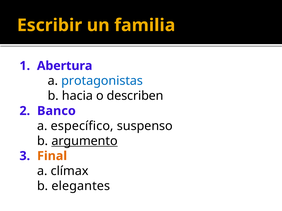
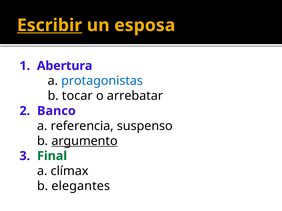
Escribir underline: none -> present
familia: familia -> esposa
hacia: hacia -> tocar
describen: describen -> arrebatar
específico: específico -> referencia
Final colour: orange -> green
